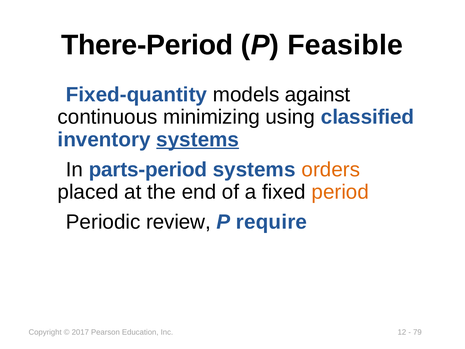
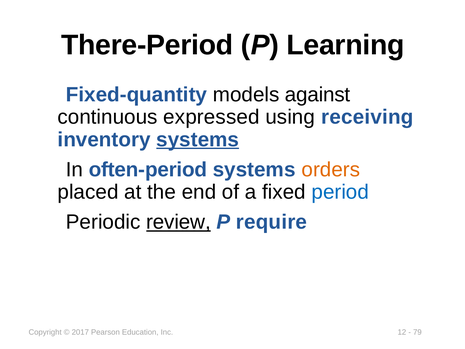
Feasible: Feasible -> Learning
minimizing: minimizing -> expressed
classified: classified -> receiving
parts-period: parts-period -> often-period
period colour: orange -> blue
review underline: none -> present
